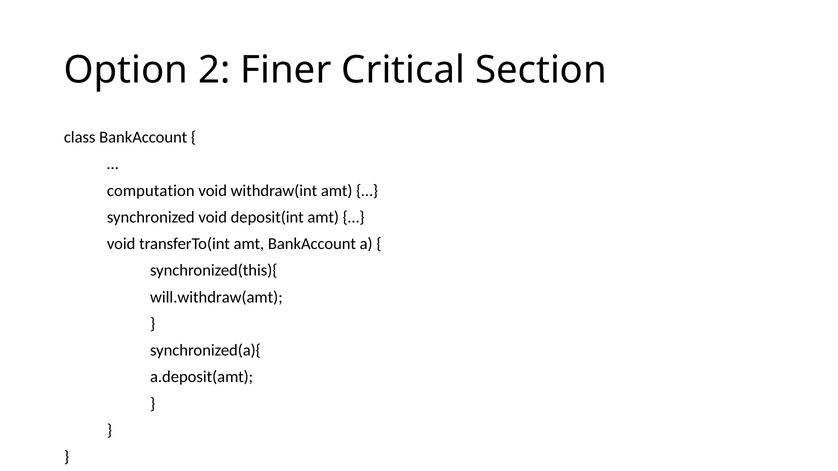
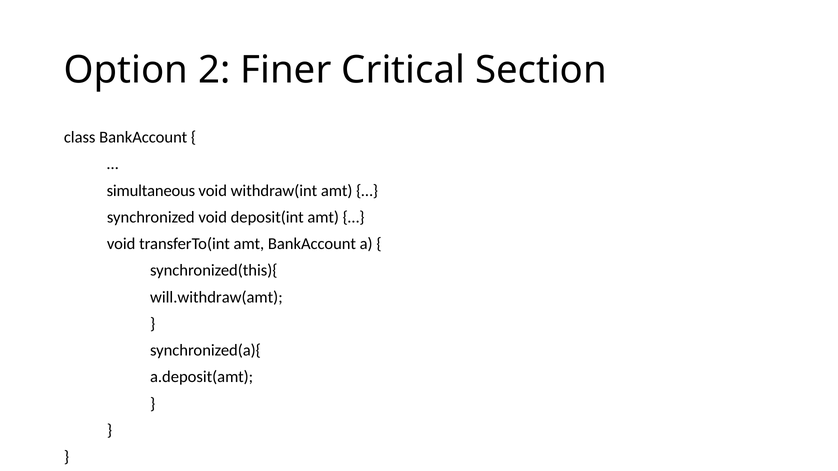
computation: computation -> simultaneous
